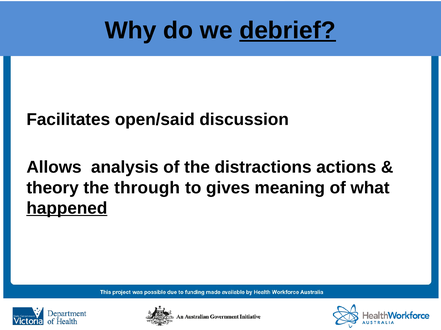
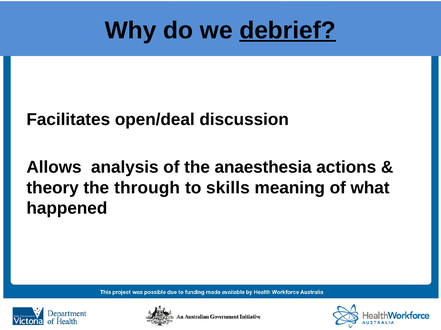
open/said: open/said -> open/deal
distractions: distractions -> anaesthesia
gives: gives -> skills
happened underline: present -> none
